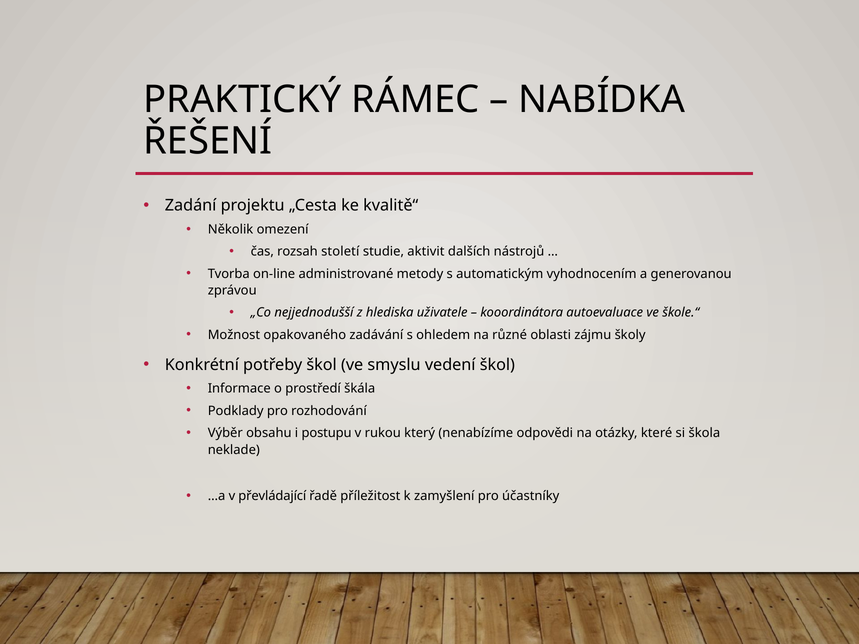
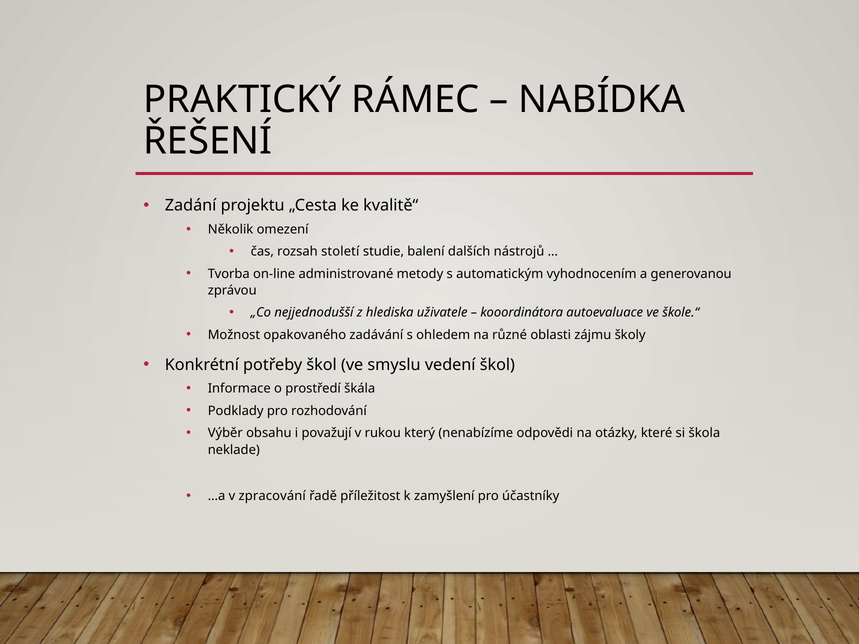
aktivit: aktivit -> balení
postupu: postupu -> považují
převládající: převládající -> zpracování
